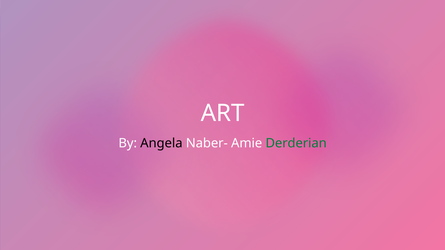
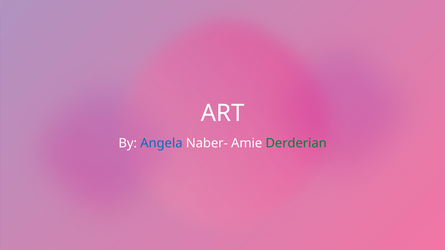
Angela colour: black -> blue
